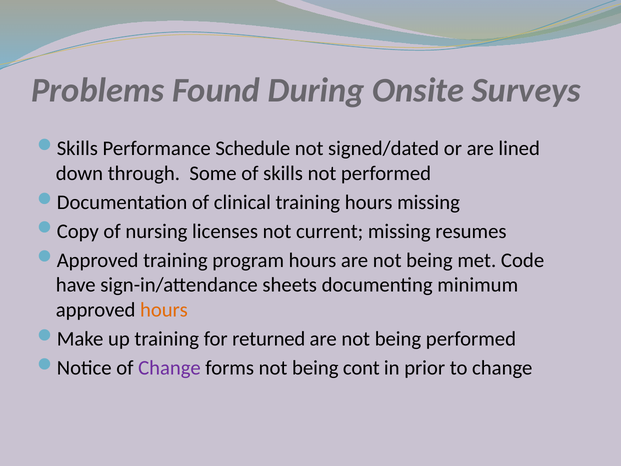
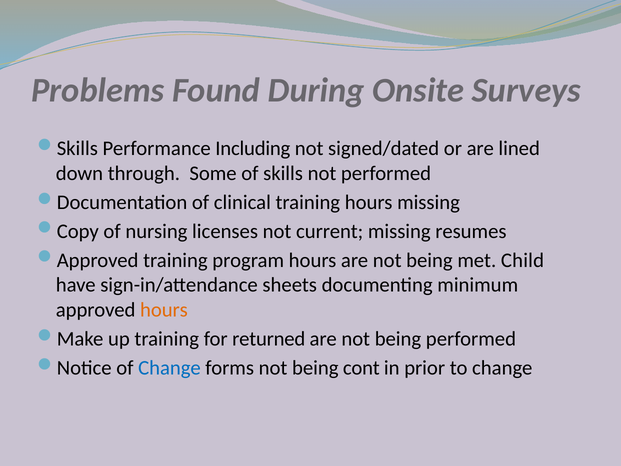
Schedule: Schedule -> Including
Code: Code -> Child
Change at (170, 368) colour: purple -> blue
